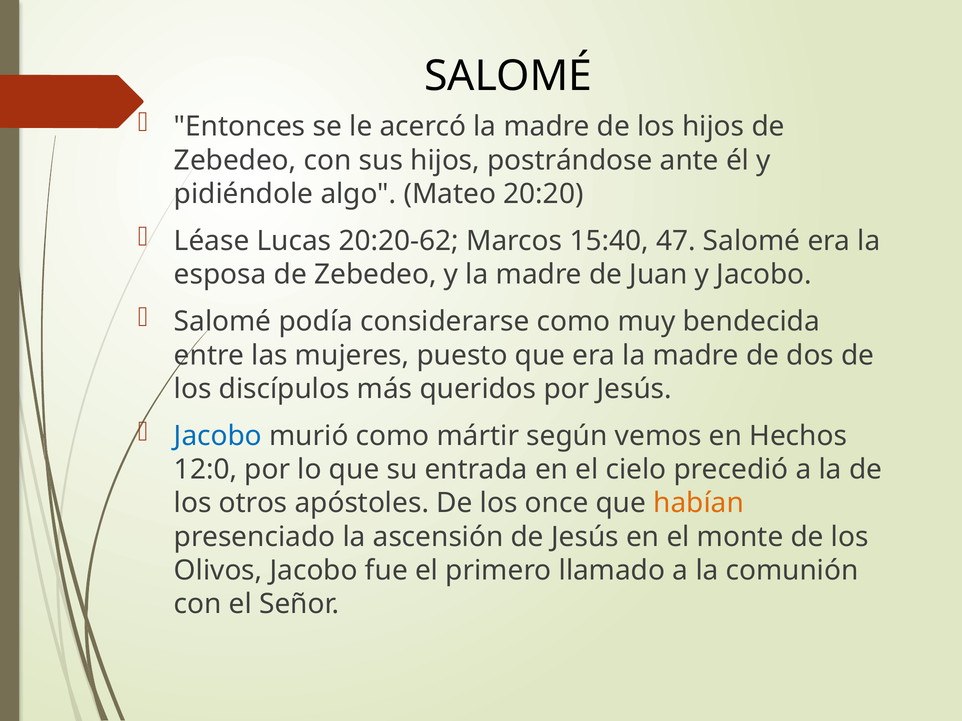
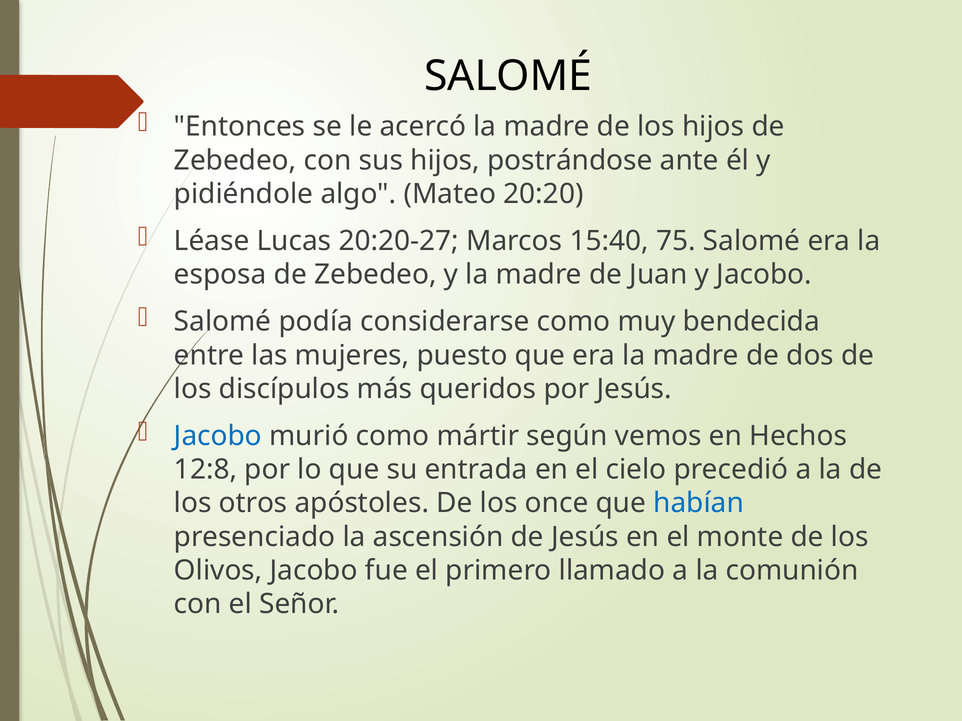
20:20-62: 20:20-62 -> 20:20-27
47: 47 -> 75
12:0: 12:0 -> 12:8
habían colour: orange -> blue
